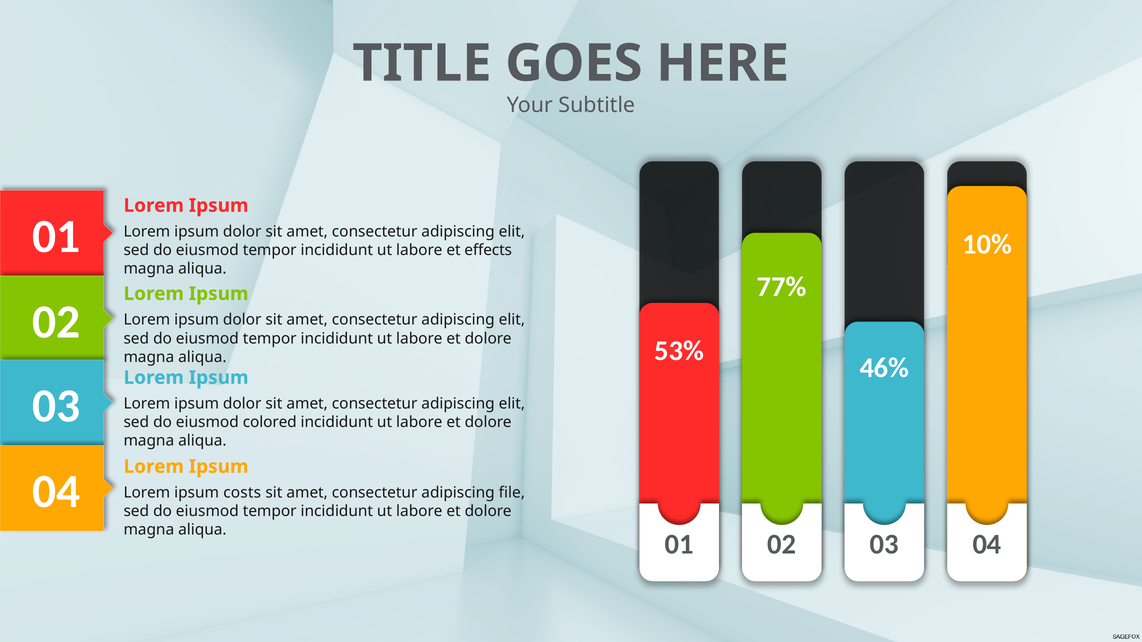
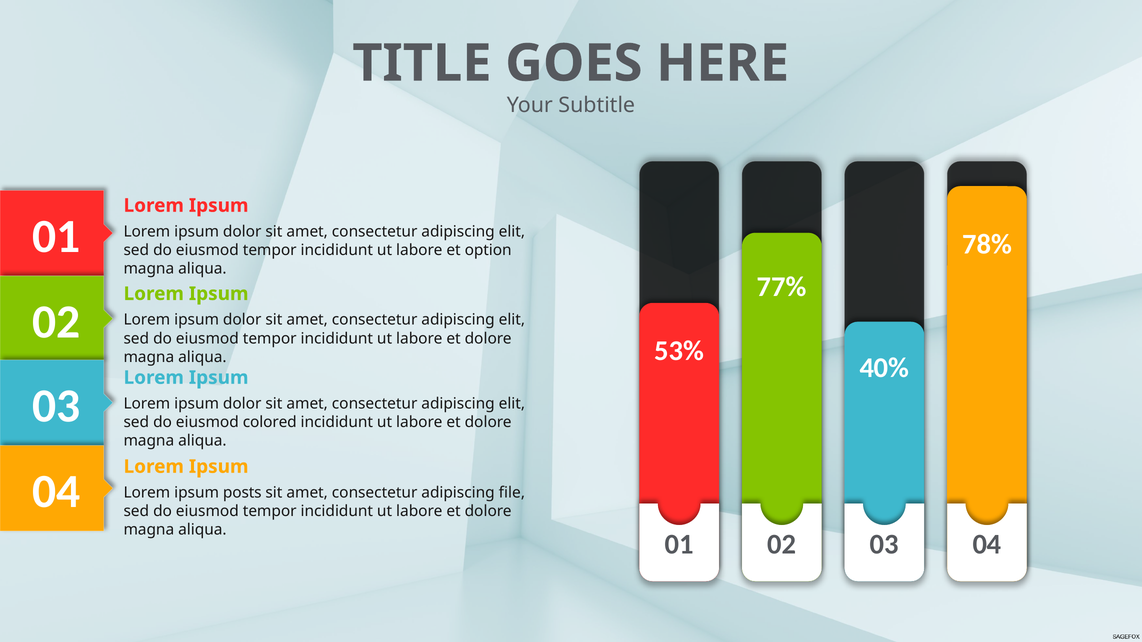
10%: 10% -> 78%
effects: effects -> option
46%: 46% -> 40%
costs: costs -> posts
